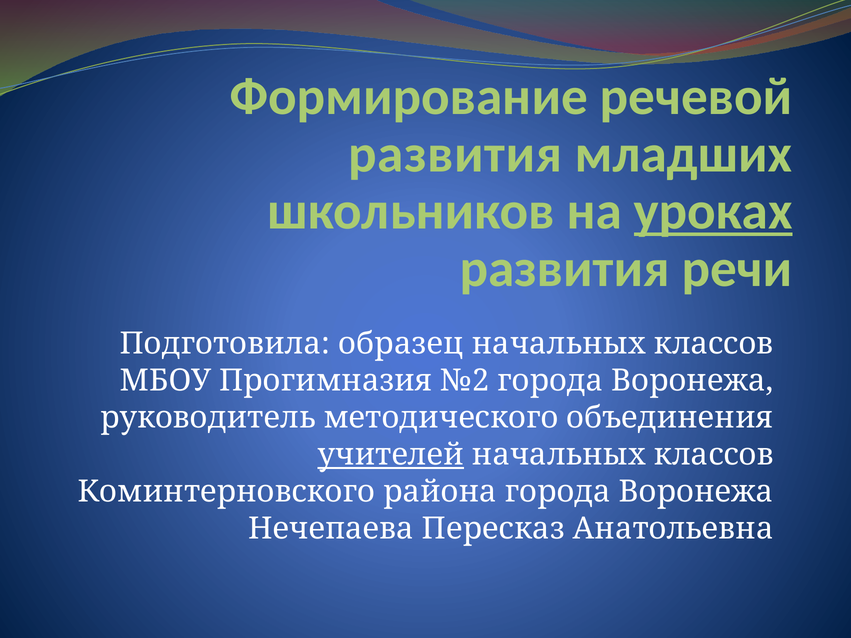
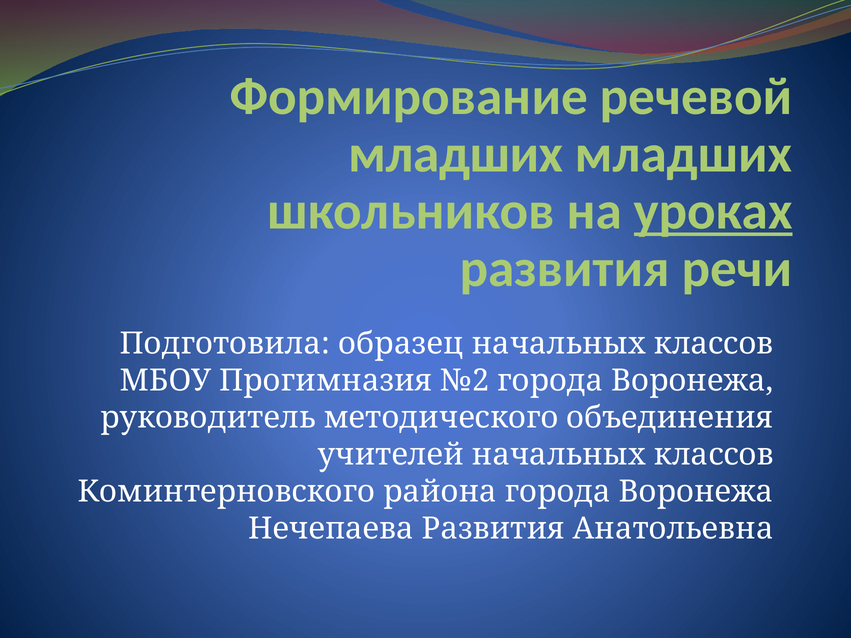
развития at (455, 154): развития -> младших
учителей underline: present -> none
Нечепаева Пересказ: Пересказ -> Развития
